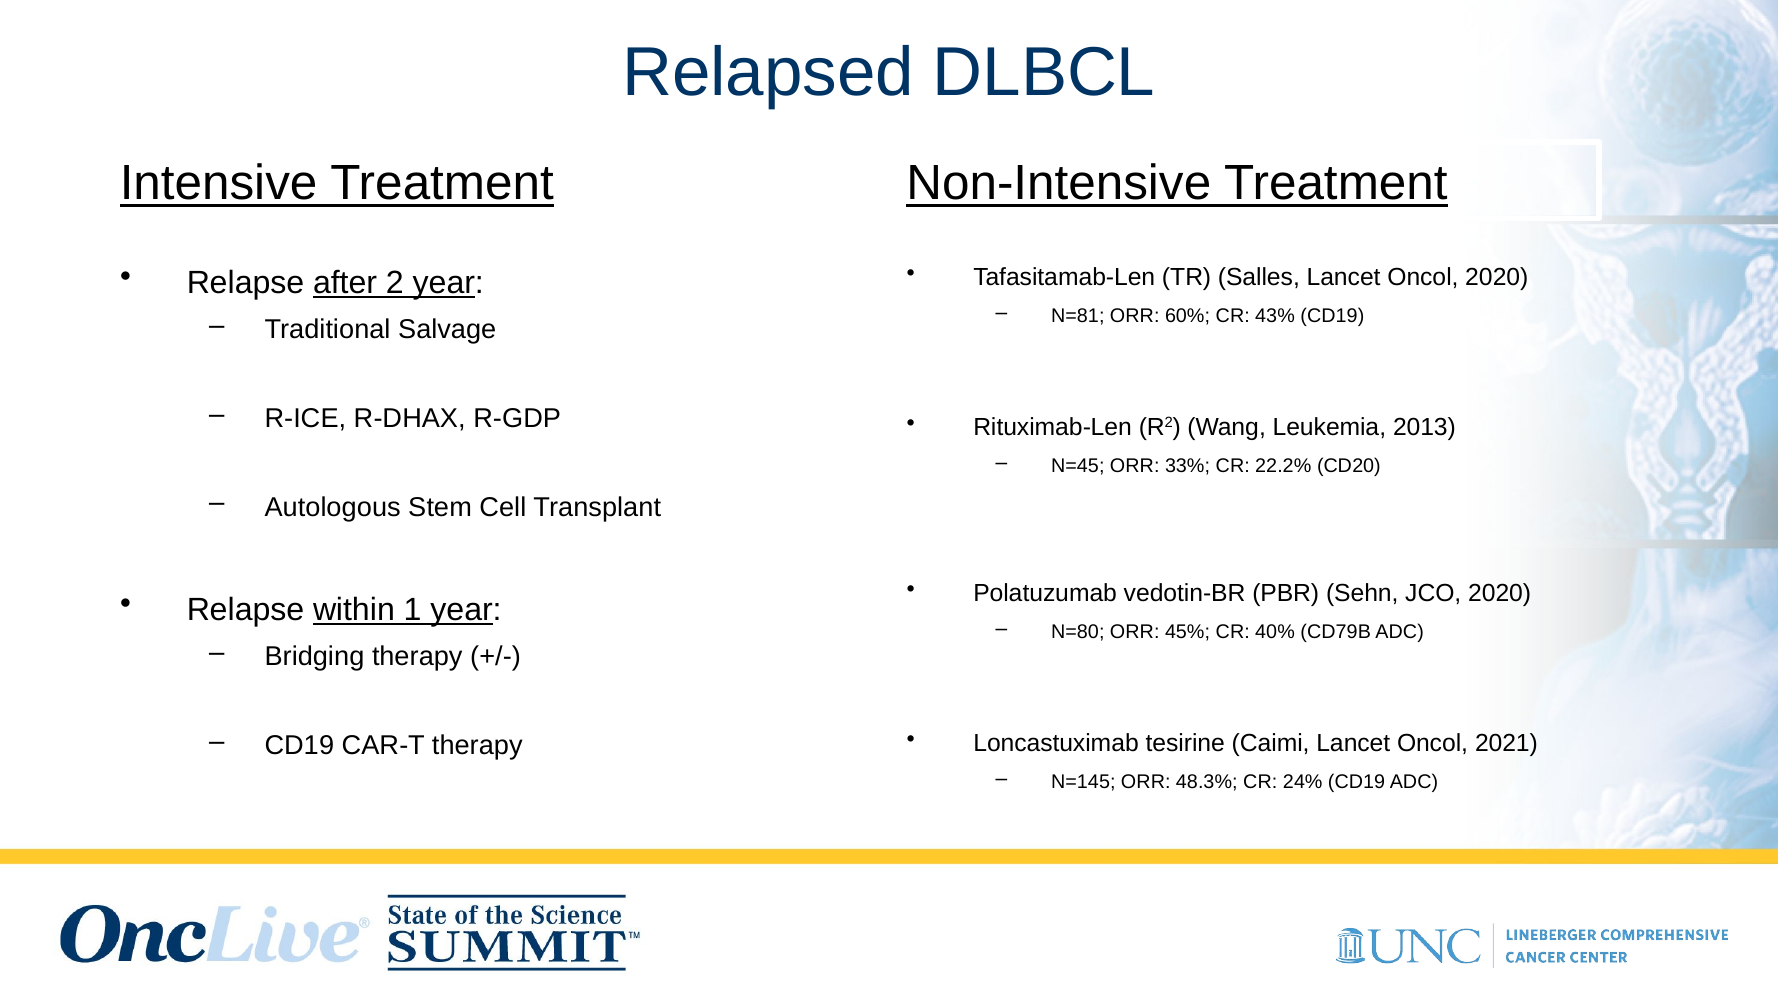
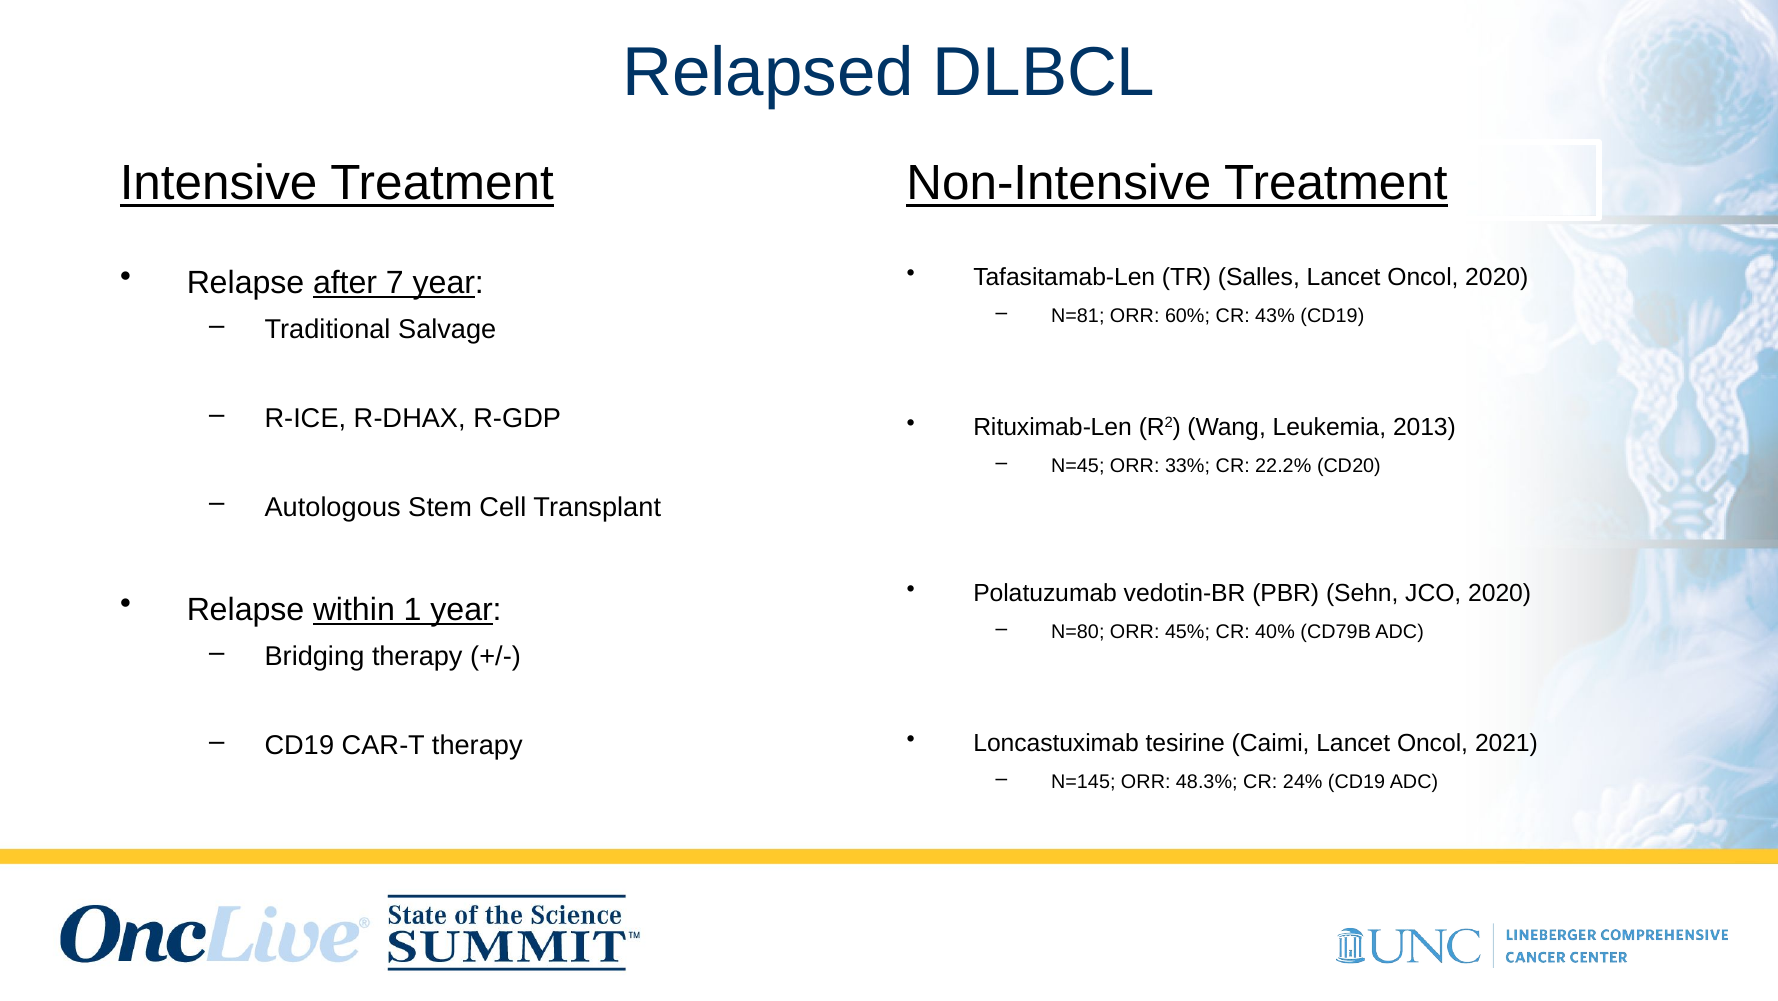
2: 2 -> 7
